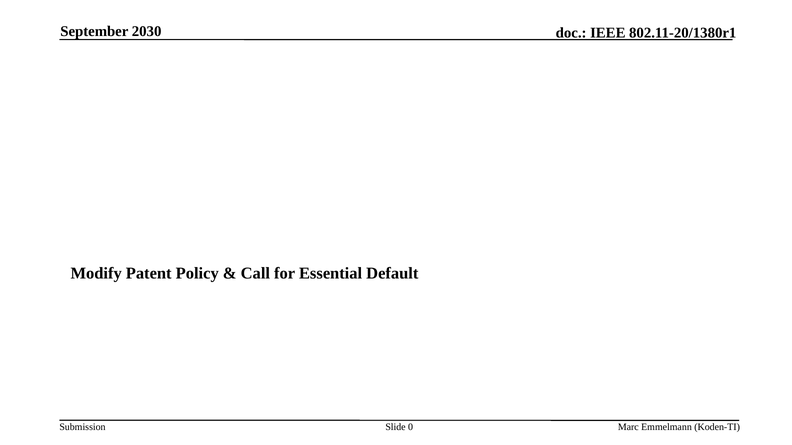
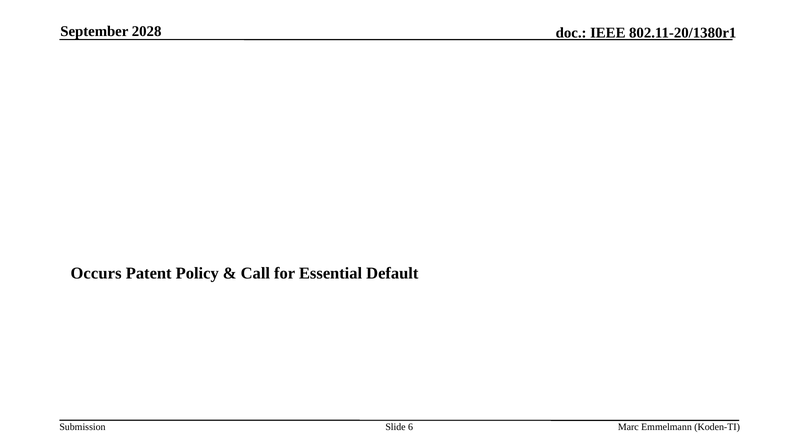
2030: 2030 -> 2028
Modify: Modify -> Occurs
0: 0 -> 6
